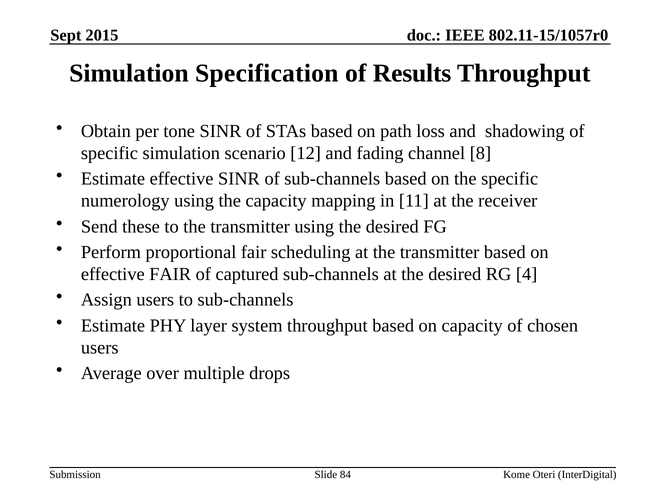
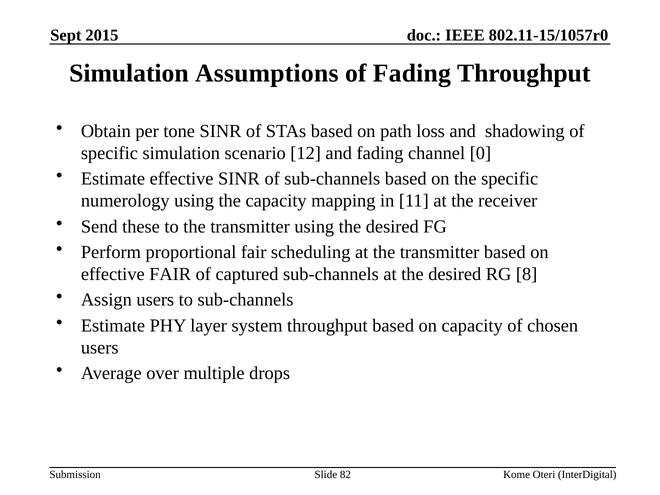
Specification: Specification -> Assumptions
of Results: Results -> Fading
8: 8 -> 0
4: 4 -> 8
84: 84 -> 82
